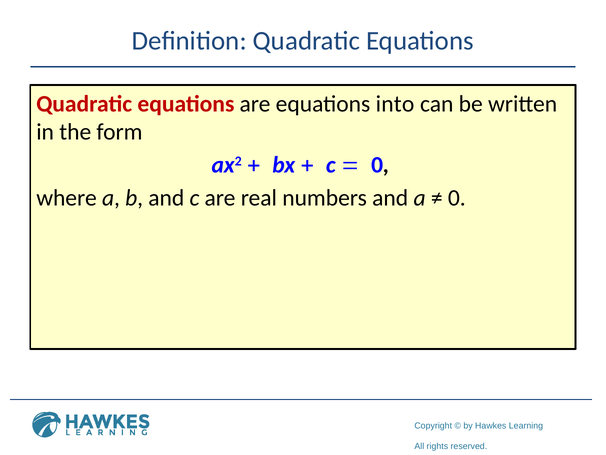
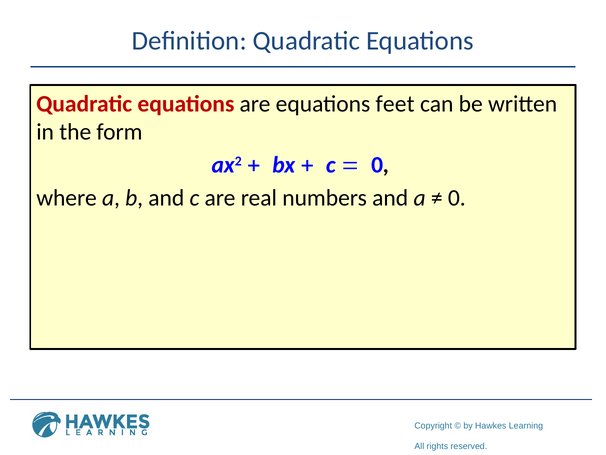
into: into -> feet
